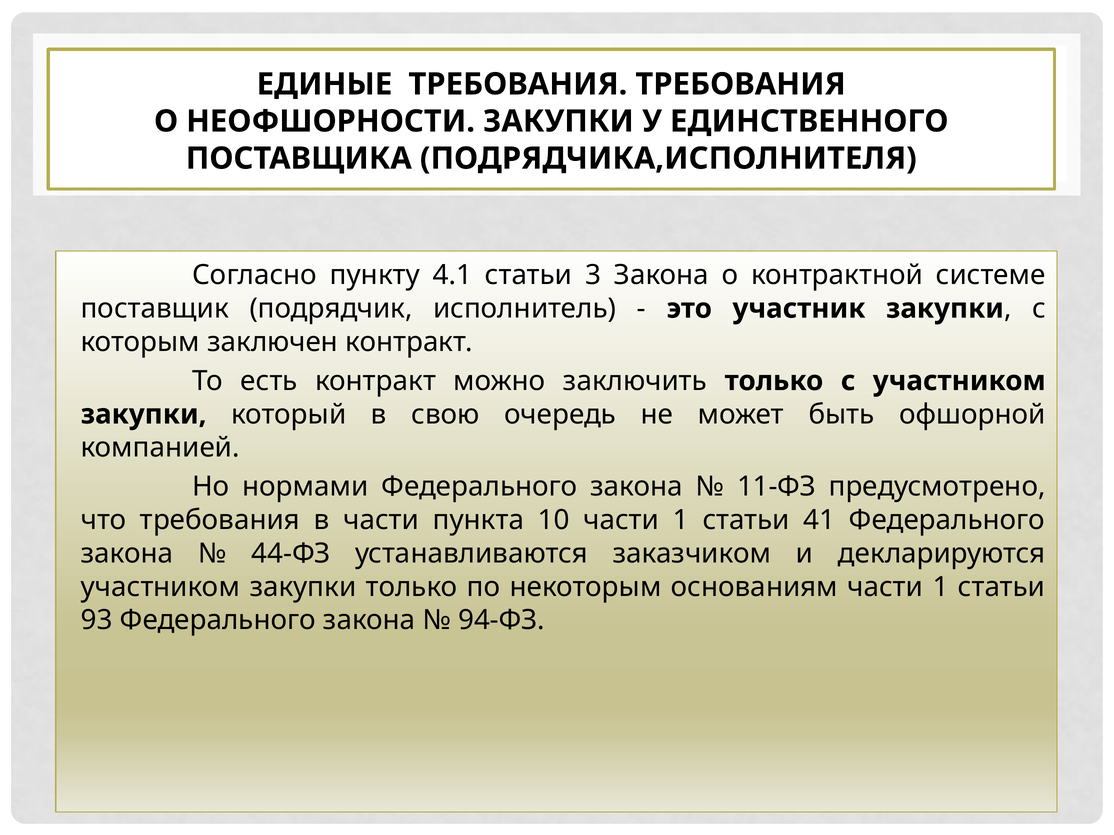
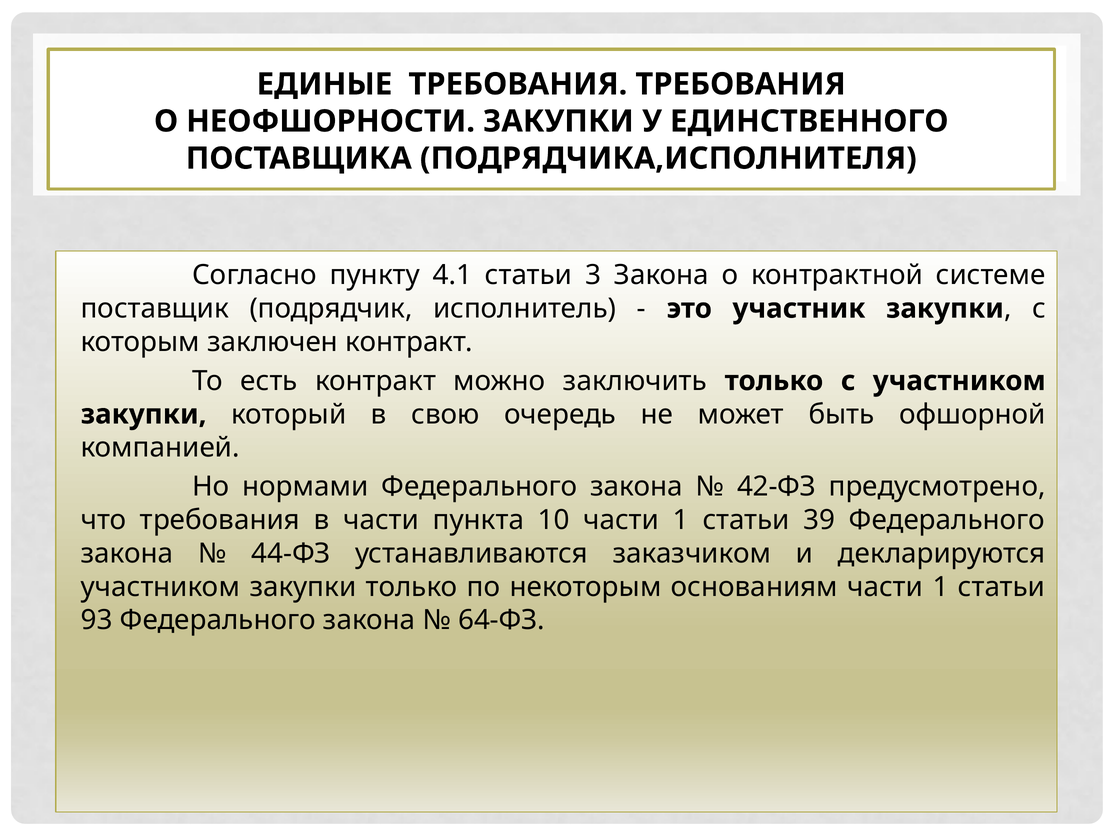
11-ФЗ: 11-ФЗ -> 42-ФЗ
41: 41 -> 39
94-ФЗ: 94-ФЗ -> 64-ФЗ
